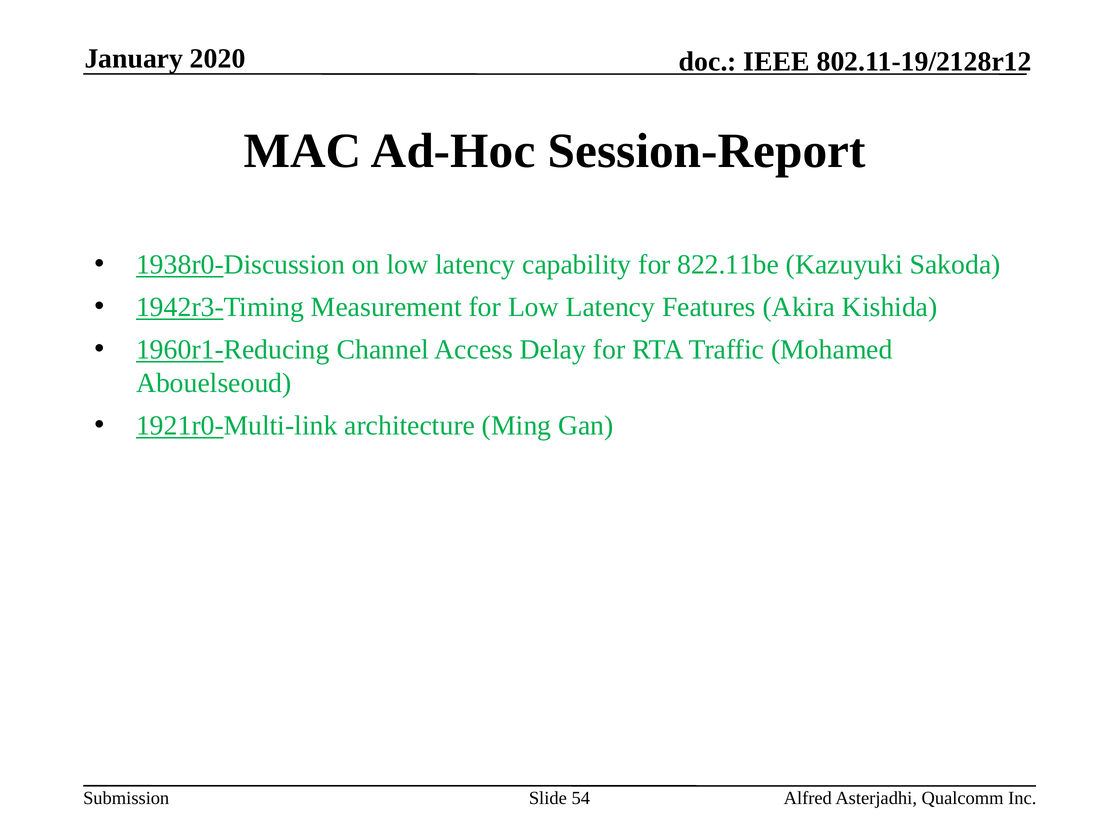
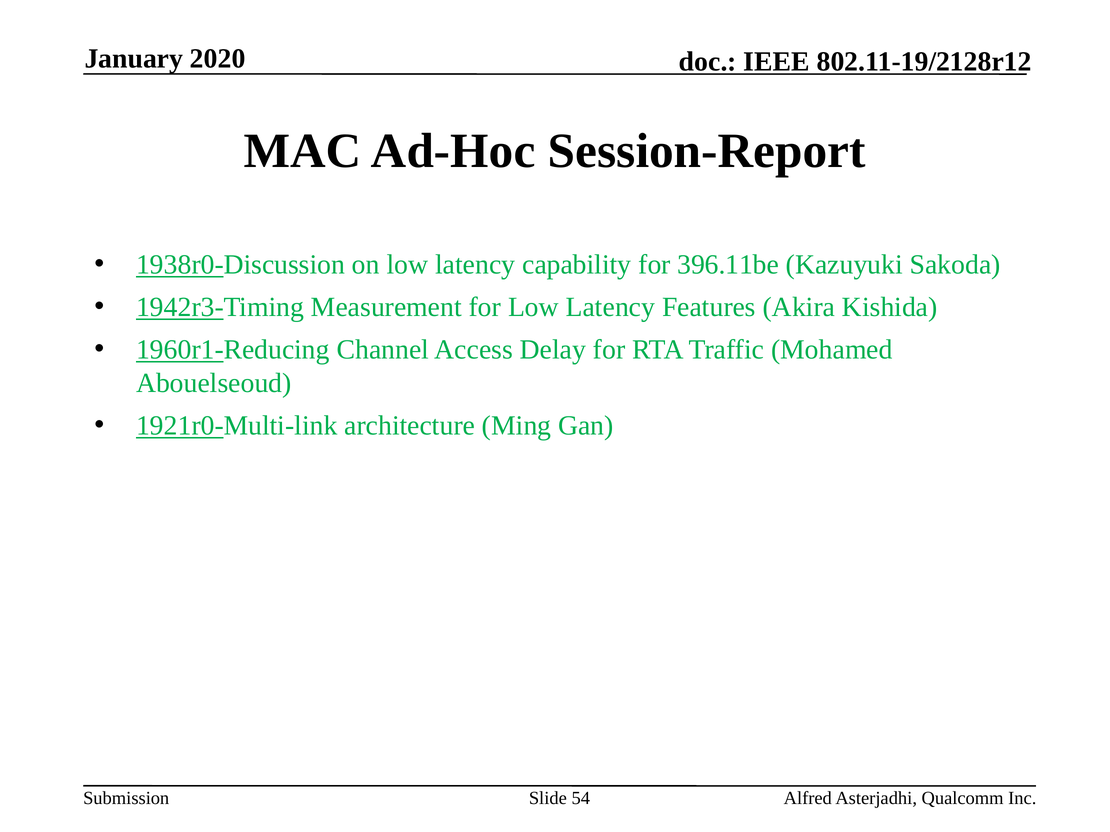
822.11be: 822.11be -> 396.11be
